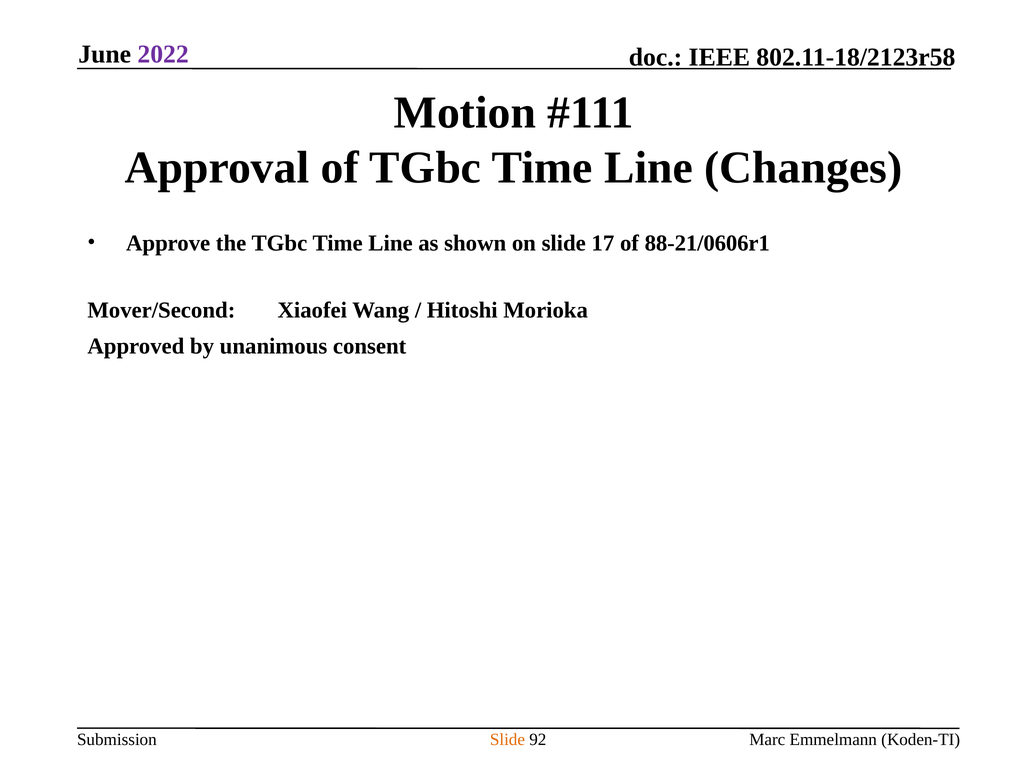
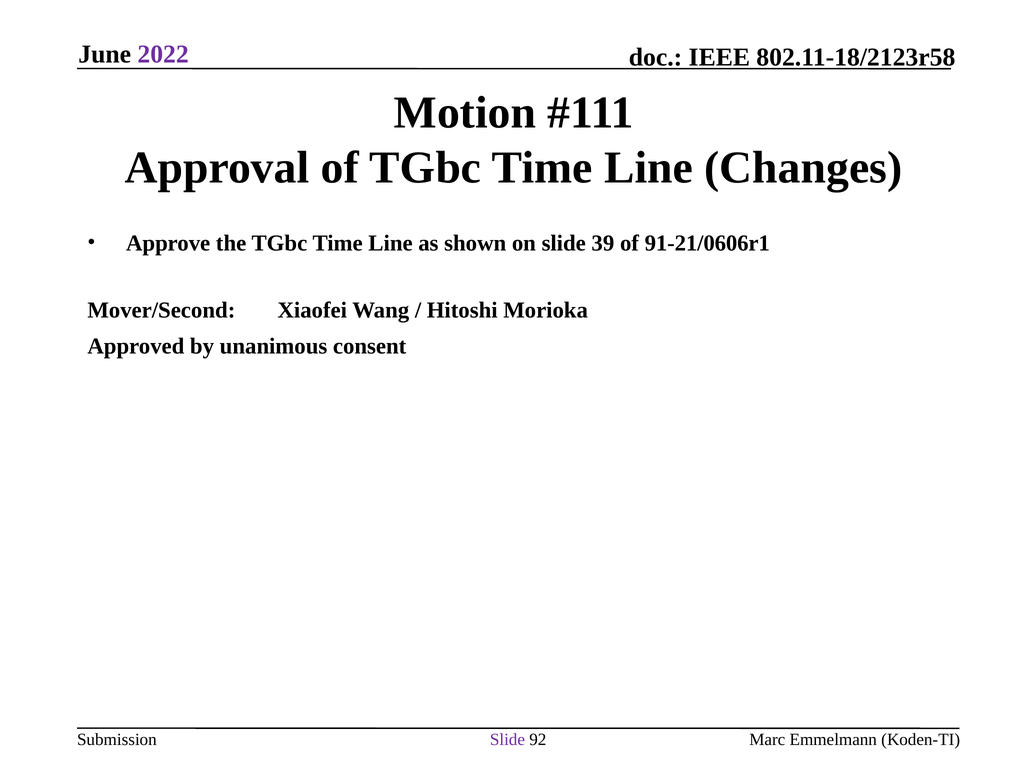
17: 17 -> 39
88-21/0606r1: 88-21/0606r1 -> 91-21/0606r1
Slide at (507, 739) colour: orange -> purple
